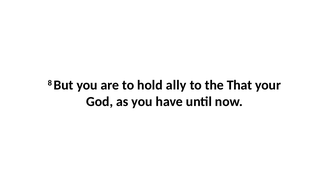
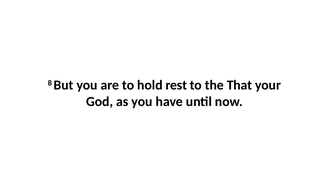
ally: ally -> rest
